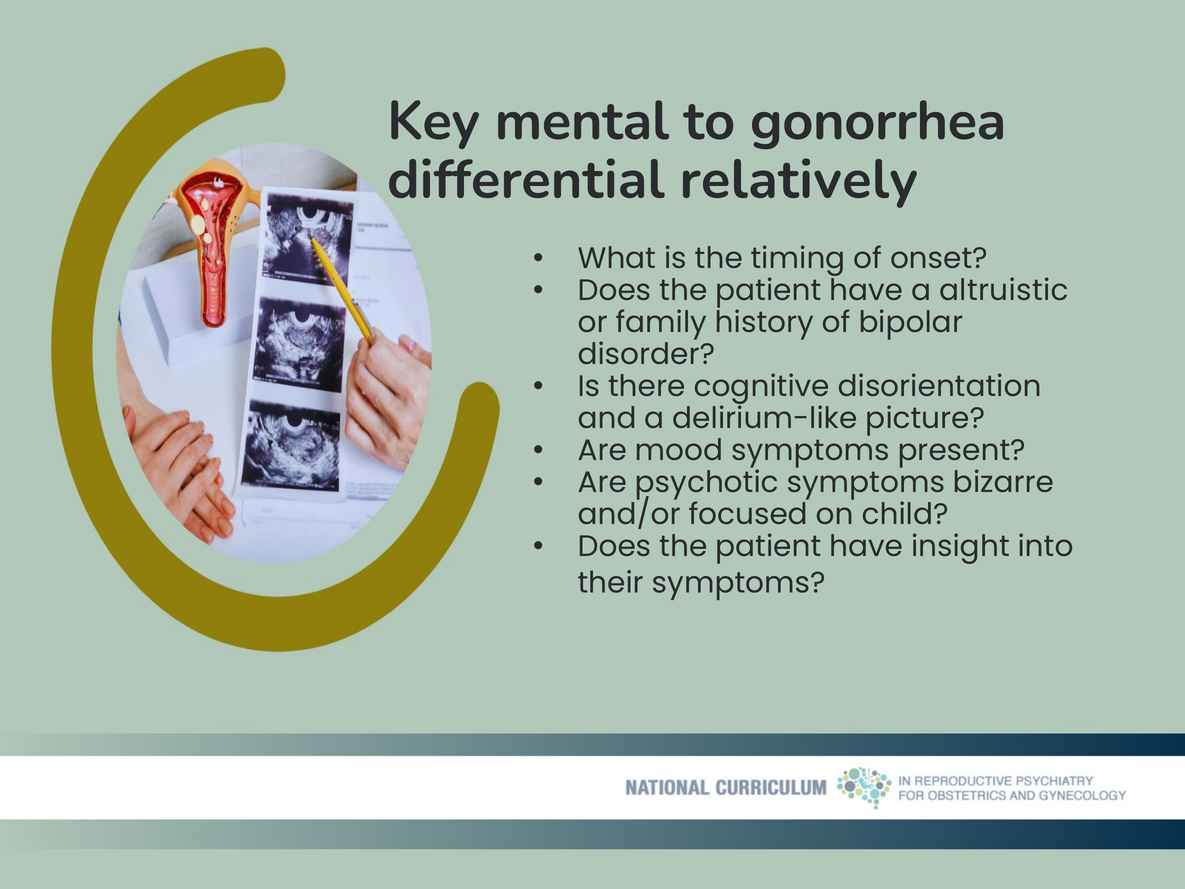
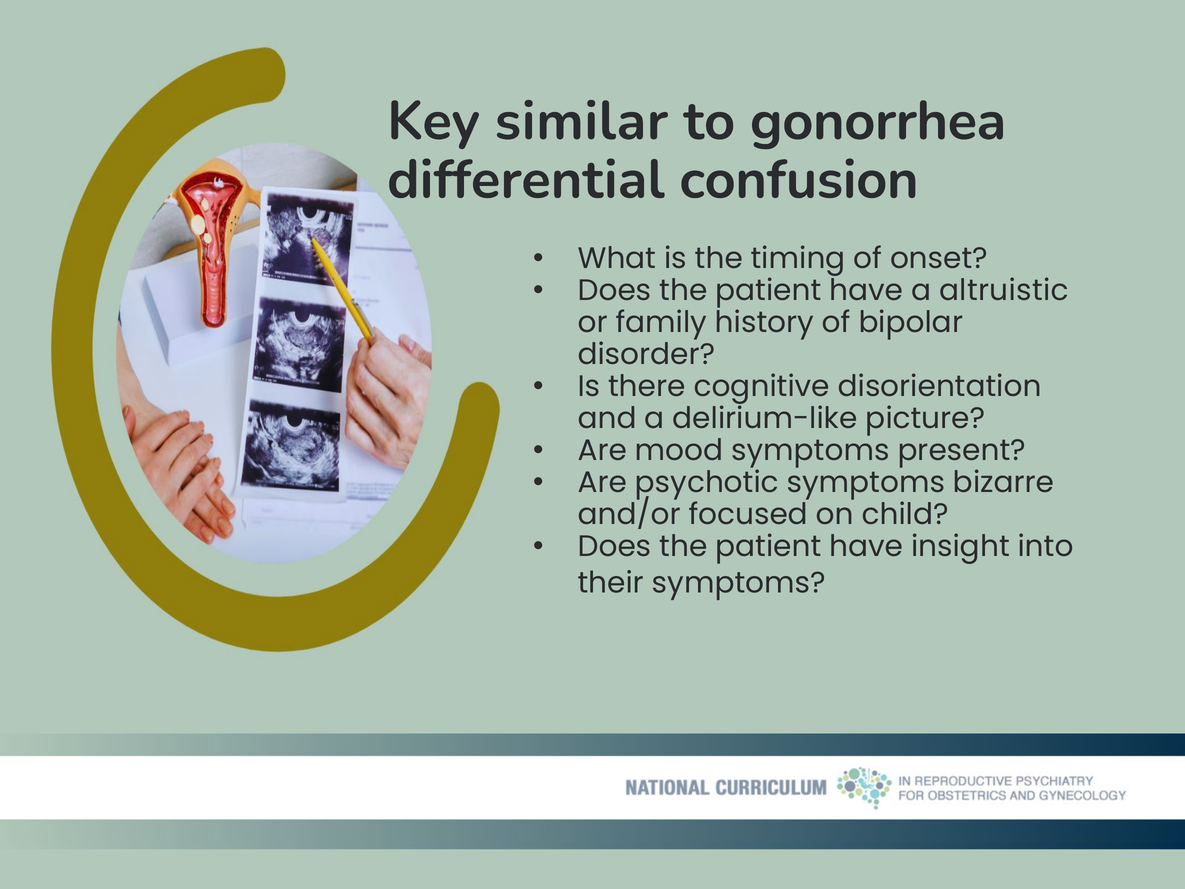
mental: mental -> similar
relatively: relatively -> confusion
